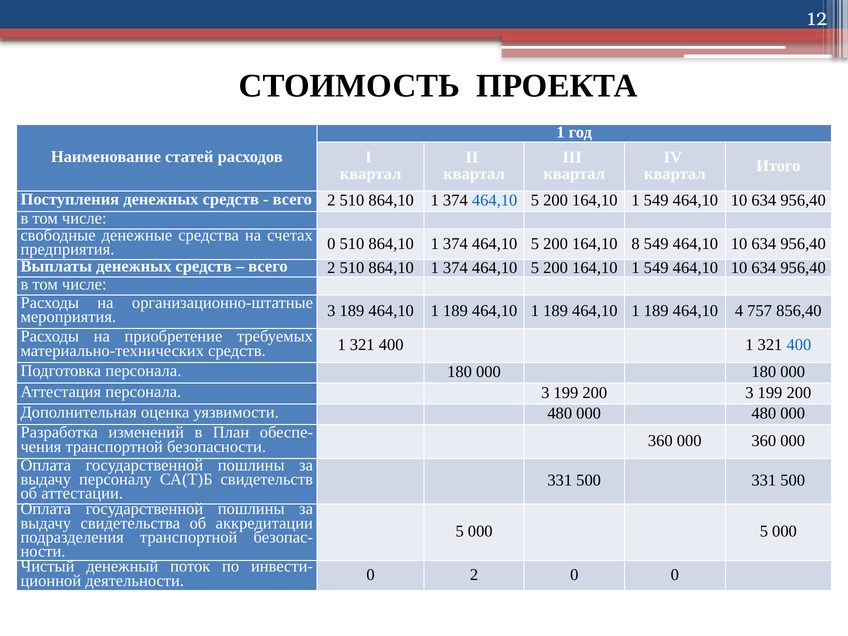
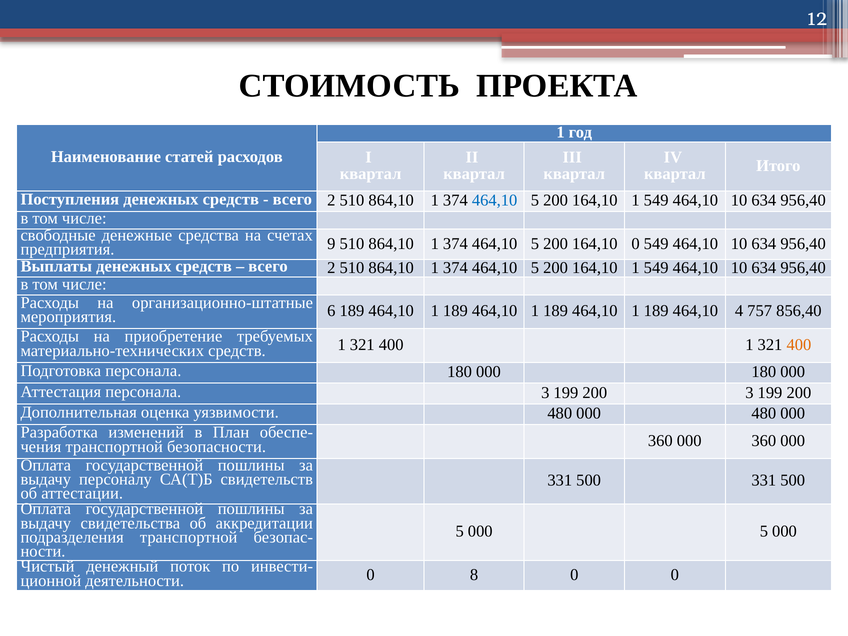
предприятия 0: 0 -> 9
164,10 8: 8 -> 0
мероприятия 3: 3 -> 6
400 at (799, 345) colour: blue -> orange
0 2: 2 -> 8
